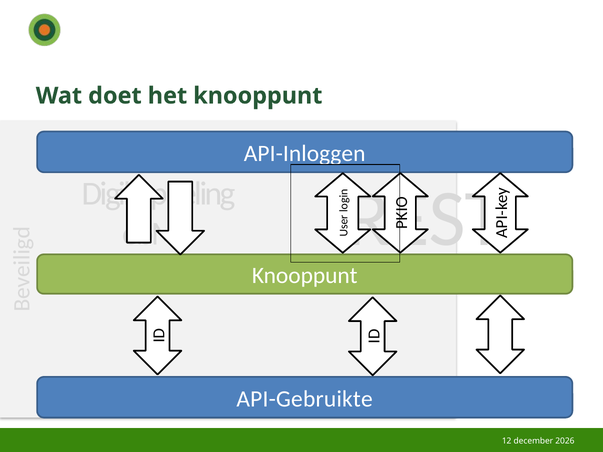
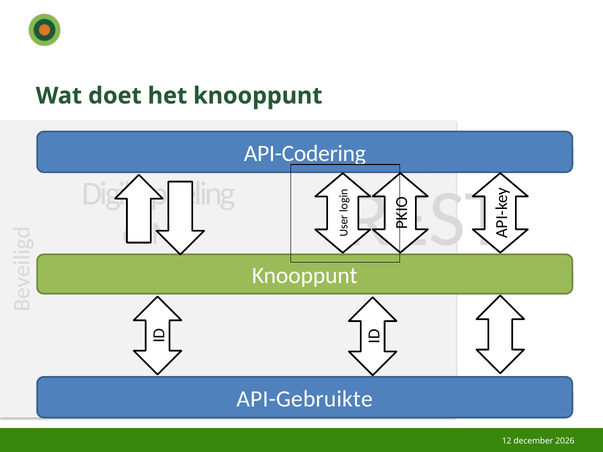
API-Inloggen: API-Inloggen -> API-Codering
